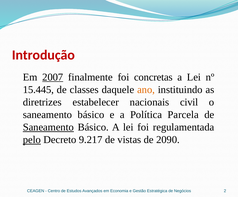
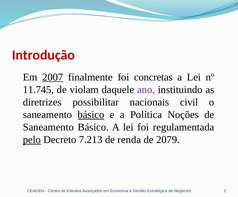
15.445: 15.445 -> 11.745
classes: classes -> violam
ano colour: orange -> purple
estabelecer: estabelecer -> possibilitar
básico at (91, 115) underline: none -> present
Parcela: Parcela -> Noções
Saneamento at (48, 127) underline: present -> none
9.217: 9.217 -> 7.213
vistas: vistas -> renda
2090: 2090 -> 2079
